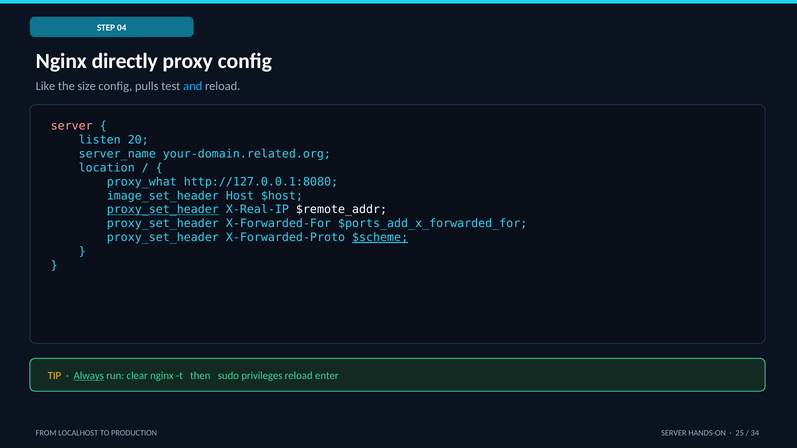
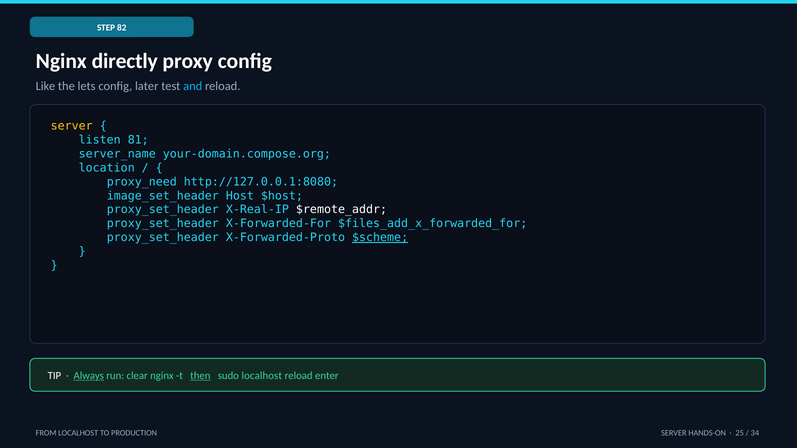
04: 04 -> 82
size: size -> lets
pulls: pulls -> later
server at (72, 126) colour: pink -> yellow
20: 20 -> 81
your-domain.related.org: your-domain.related.org -> your-domain.compose.org
proxy_what: proxy_what -> proxy_need
proxy_set_header at (163, 210) underline: present -> none
$ports_add_x_forwarded_for: $ports_add_x_forwarded_for -> $files_add_x_forwarded_for
TIP colour: yellow -> white
then underline: none -> present
sudo privileges: privileges -> localhost
